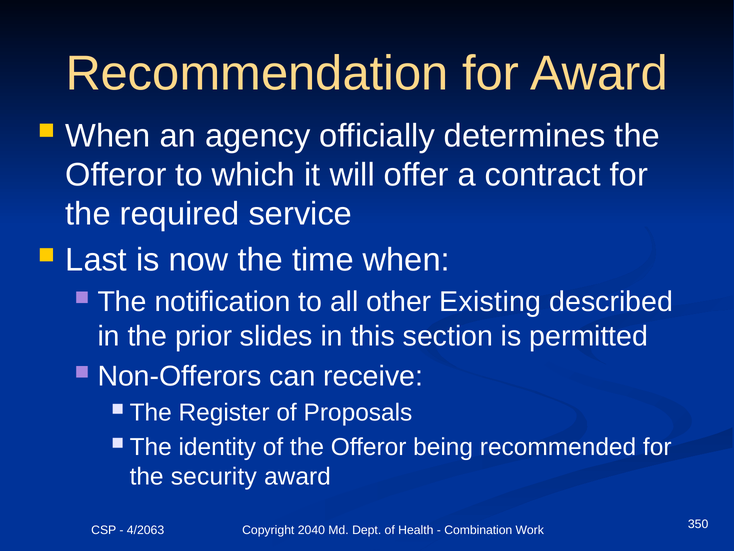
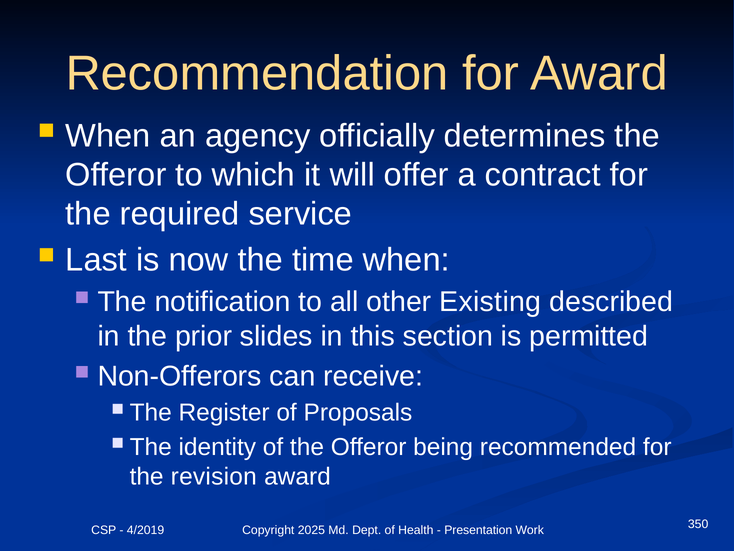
security: security -> revision
4/2063: 4/2063 -> 4/2019
2040: 2040 -> 2025
Combination: Combination -> Presentation
